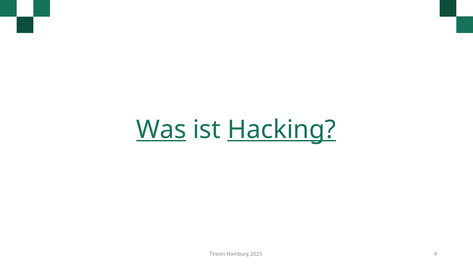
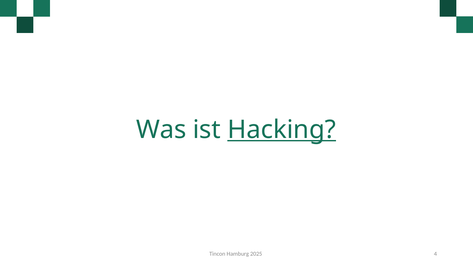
Was underline: present -> none
